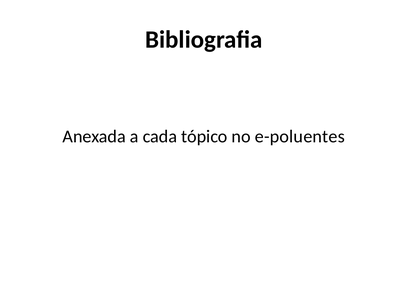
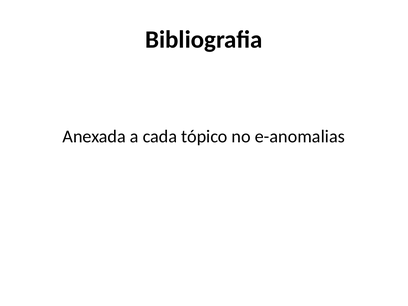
e-poluentes: e-poluentes -> e-anomalias
